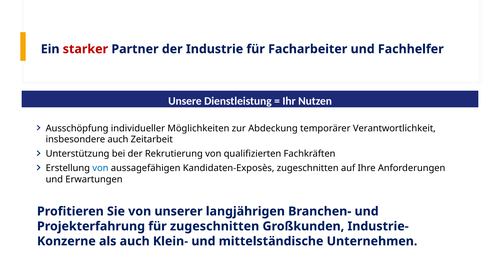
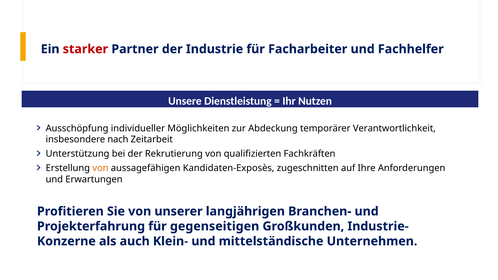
insbesondere auch: auch -> nach
von at (100, 168) colour: blue -> orange
für zugeschnitten: zugeschnitten -> gegenseitigen
